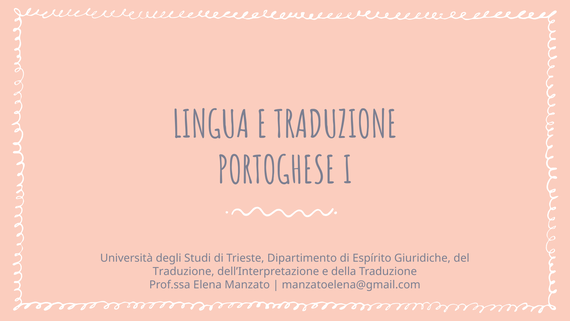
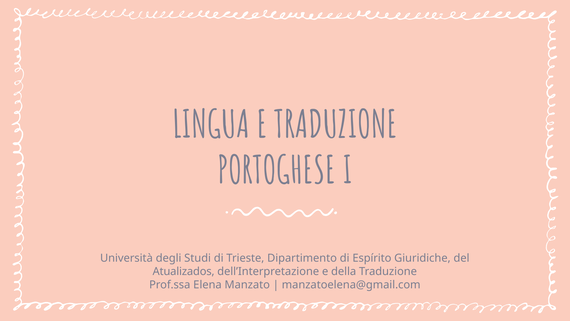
Traduzione at (184, 271): Traduzione -> Atualizados
